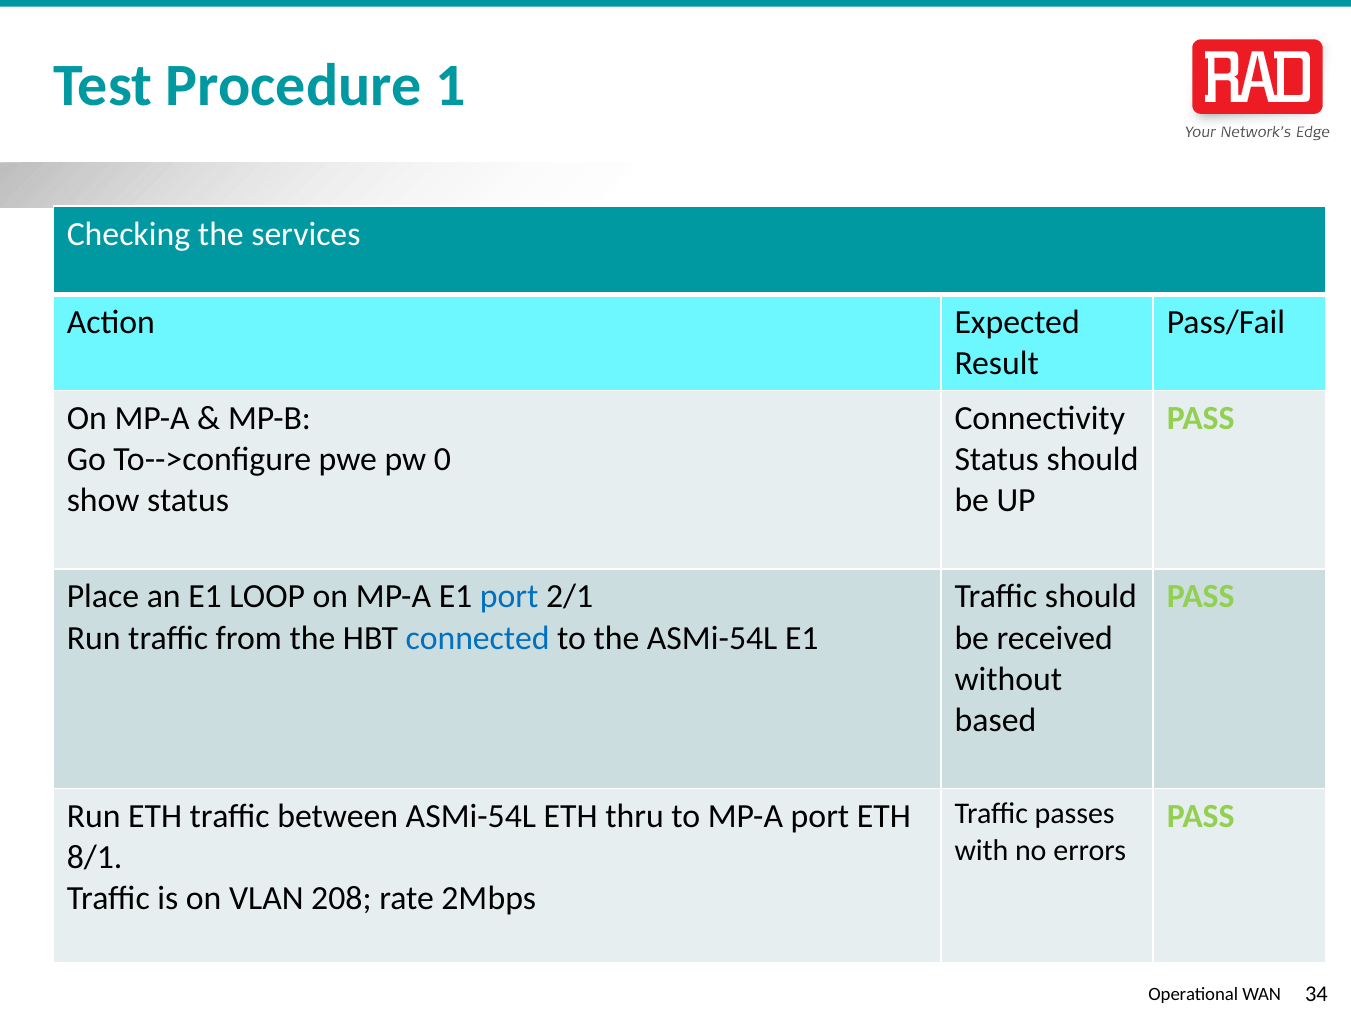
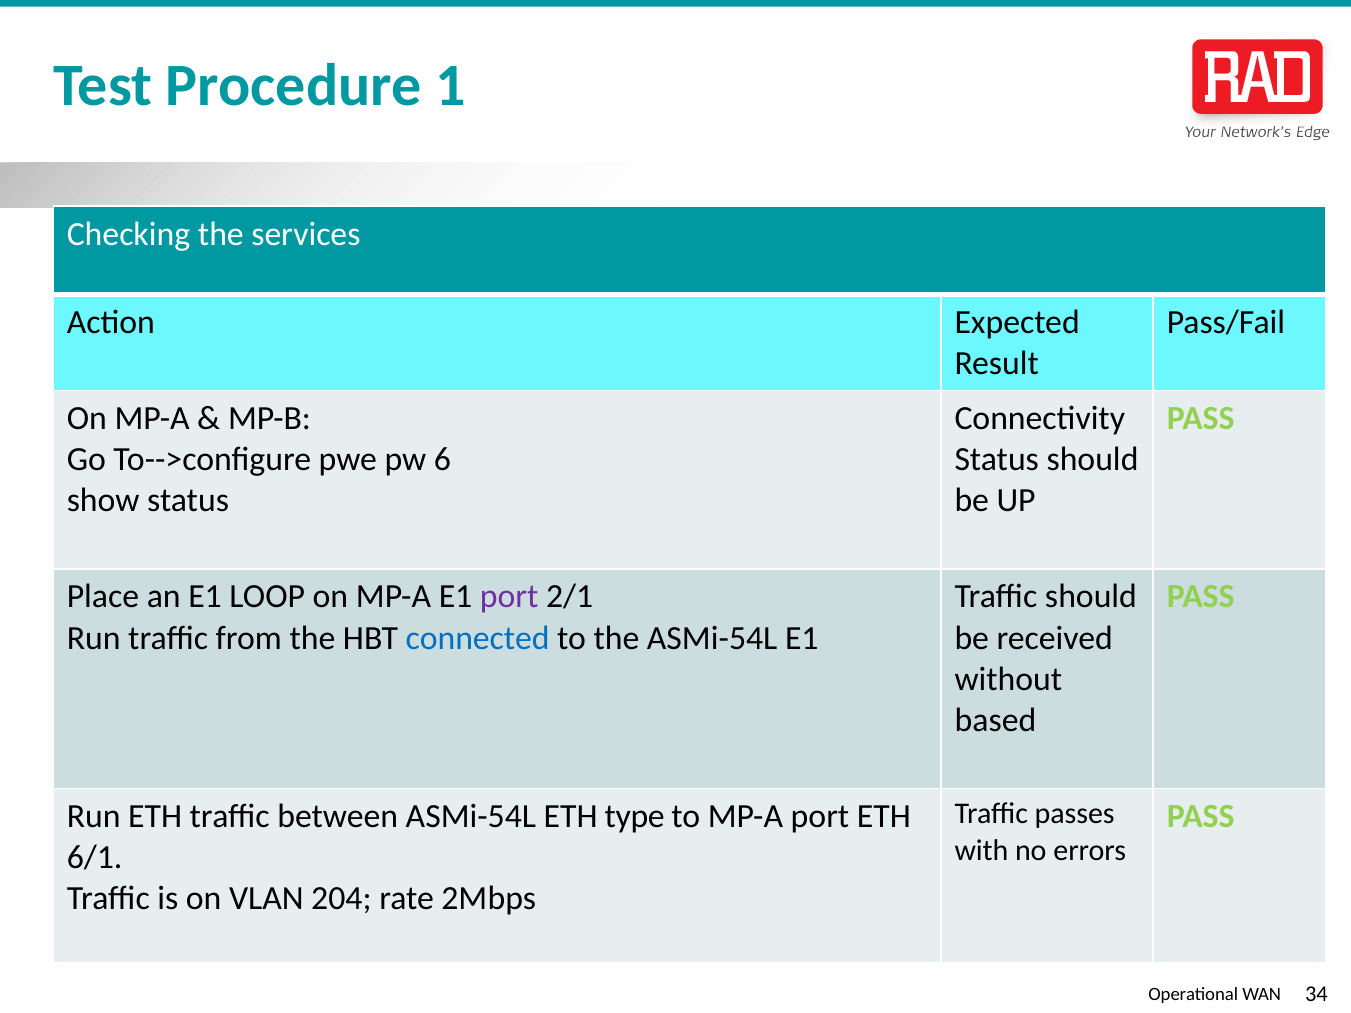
0: 0 -> 6
port at (509, 597) colour: blue -> purple
thru: thru -> type
8/1: 8/1 -> 6/1
208: 208 -> 204
